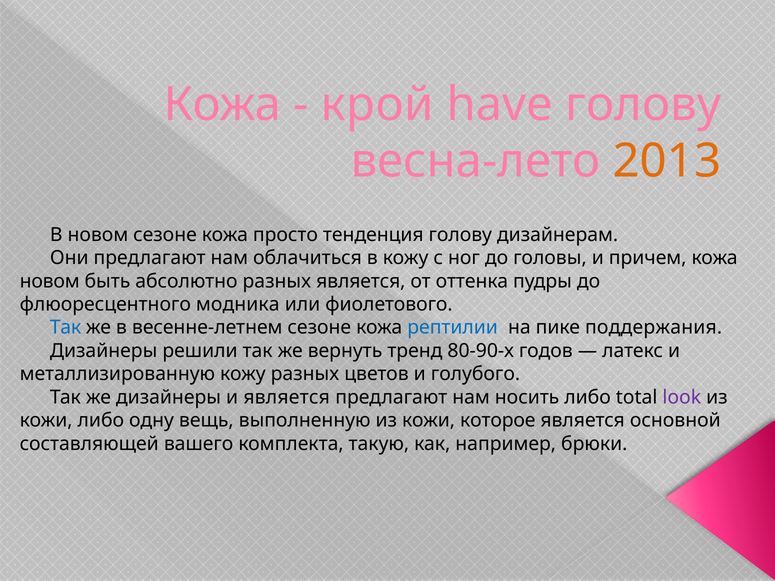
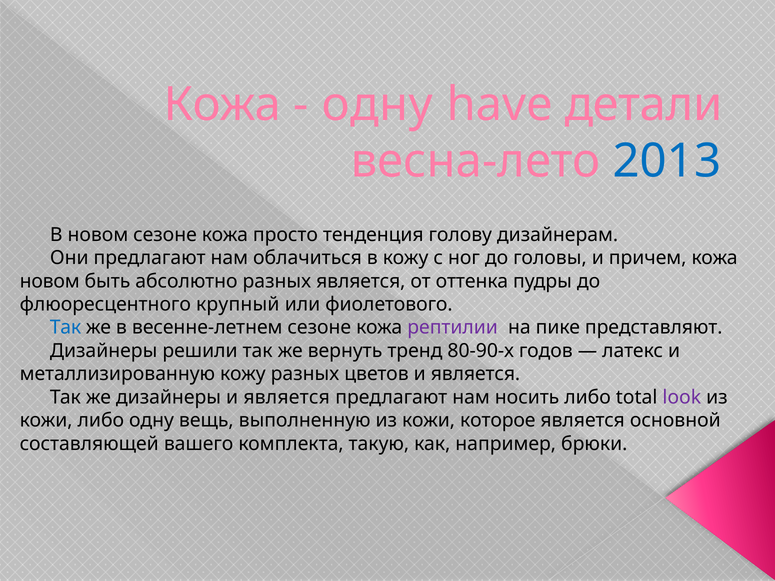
крой at (377, 105): крой -> одну
have голову: голову -> детали
2013 colour: orange -> blue
модника: модника -> крупный
рептилии colour: blue -> purple
поддержания: поддержания -> представляют
цветов и голубого: голубого -> является
